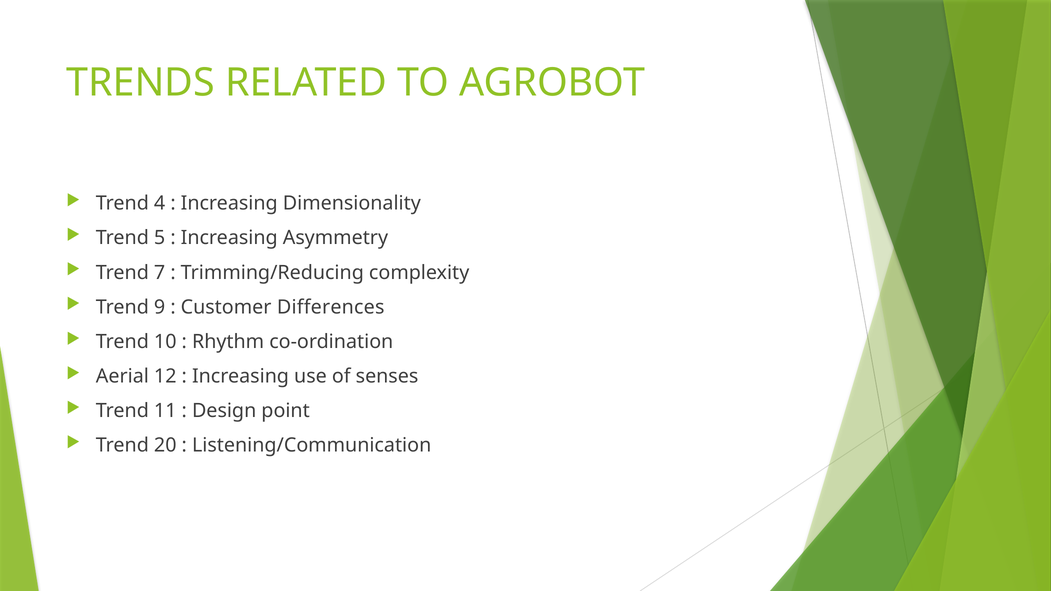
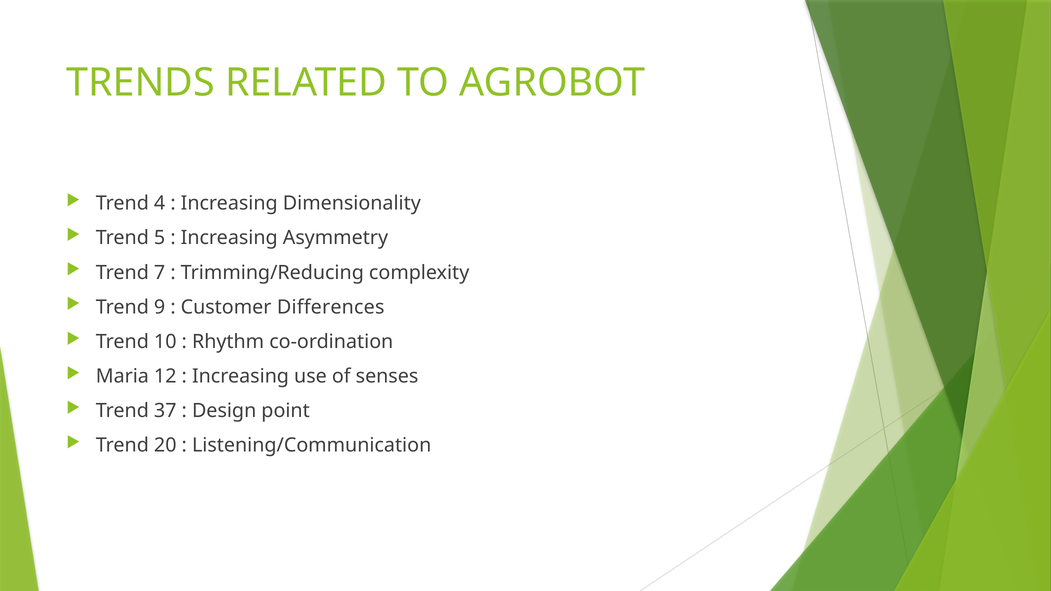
Aerial: Aerial -> Maria
11: 11 -> 37
